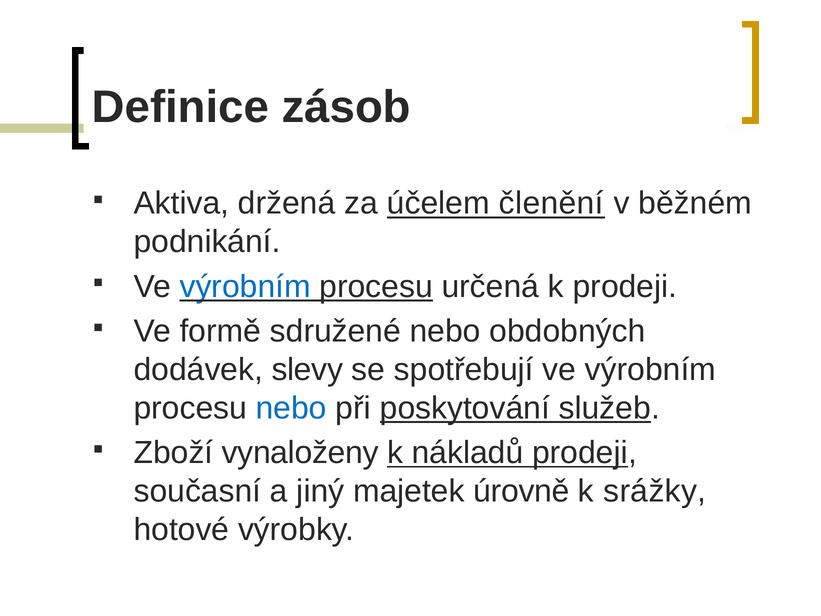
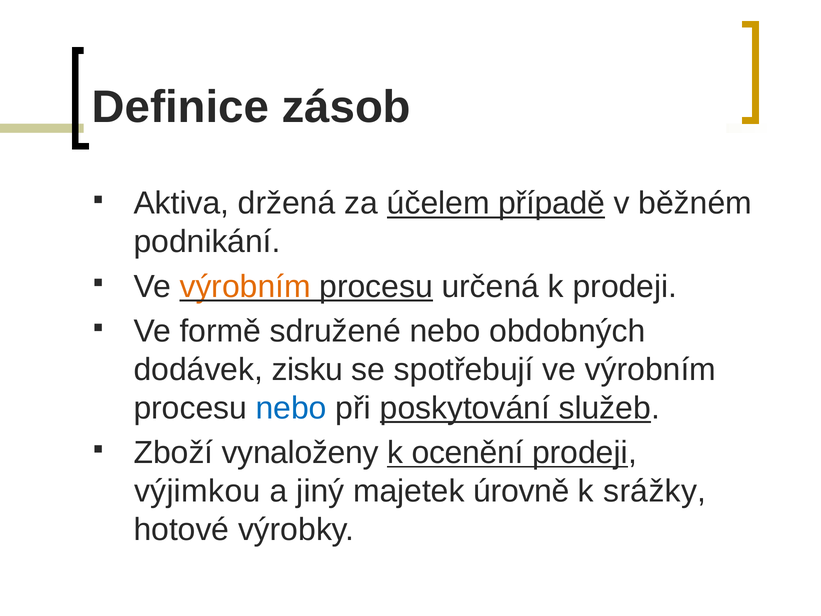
členění: členění -> případě
výrobním at (245, 286) colour: blue -> orange
slevy: slevy -> zisku
nákladů: nákladů -> ocenění
současní: současní -> výjimkou
